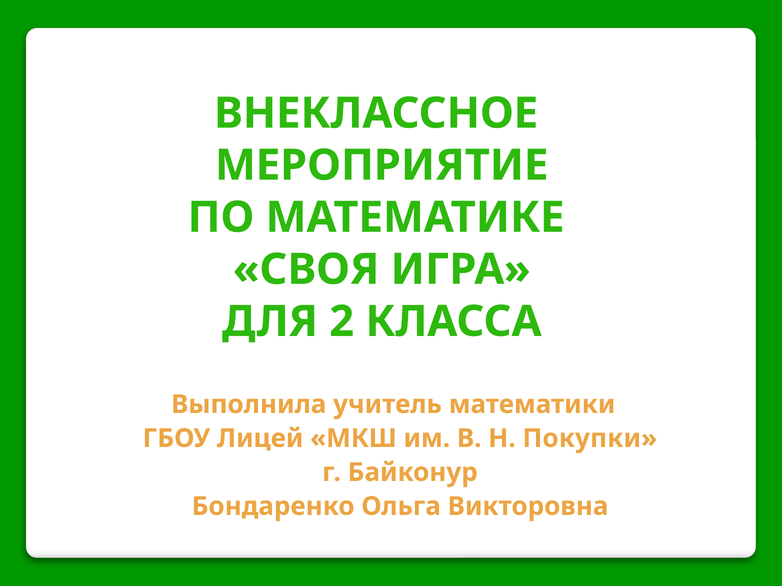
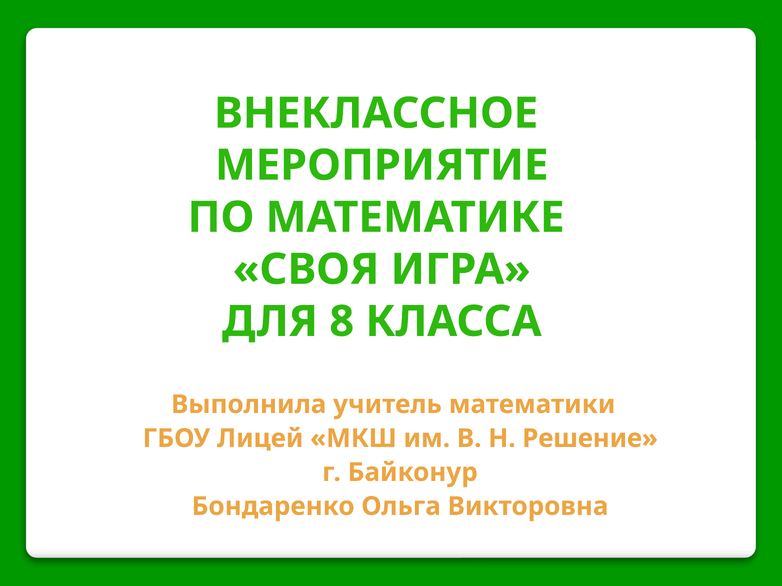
2: 2 -> 8
Покупки: Покупки -> Решение
